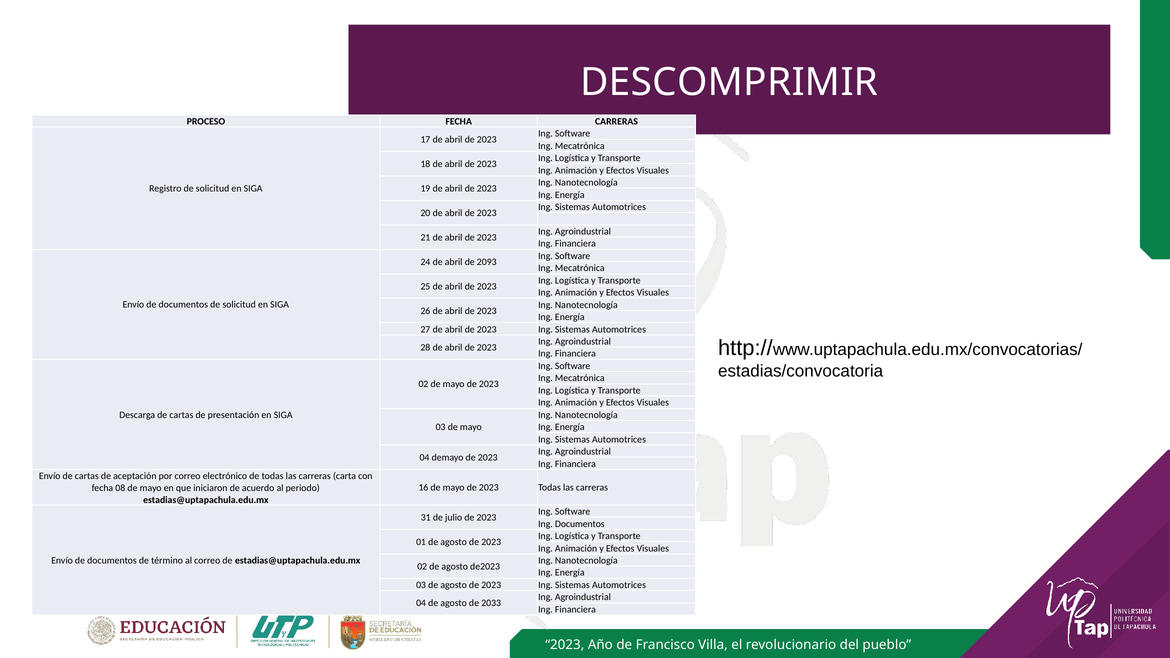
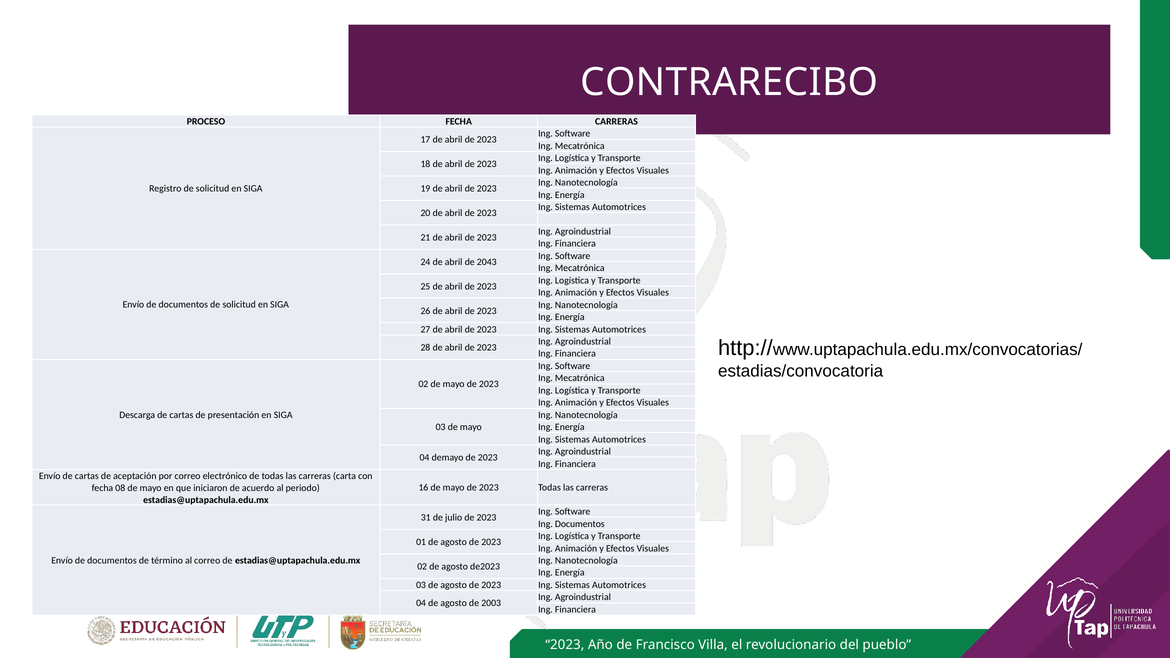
DESCOMPRIMIR: DESCOMPRIMIR -> CONTRARECIBO
2093: 2093 -> 2043
2033: 2033 -> 2003
